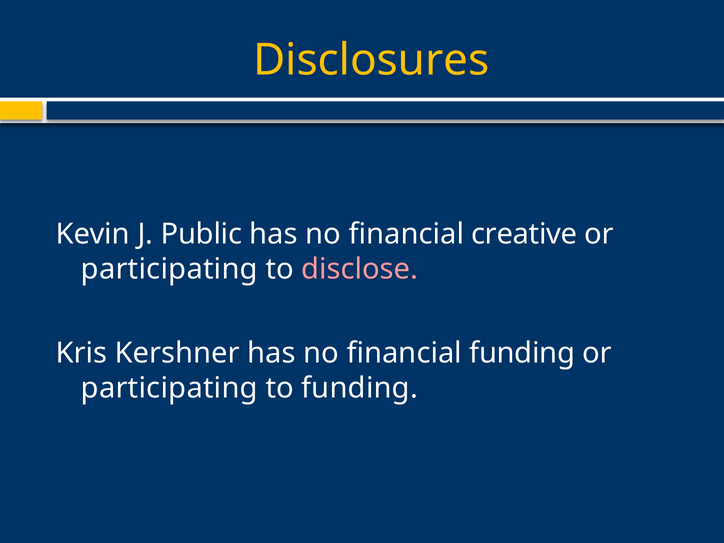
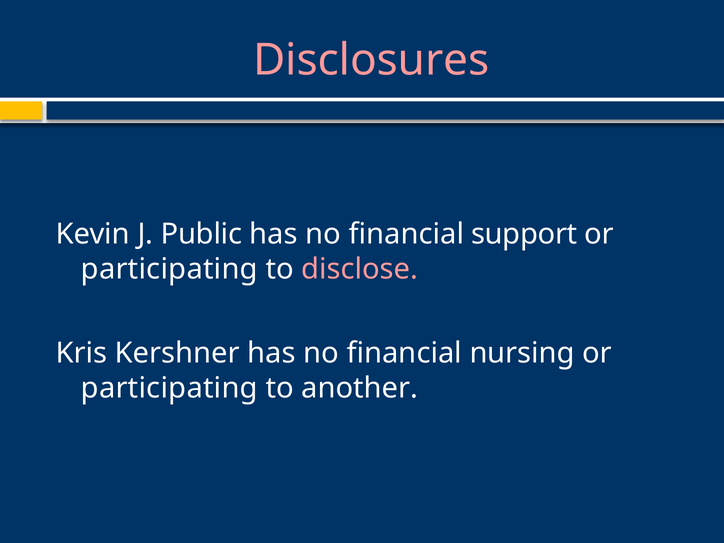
Disclosures colour: yellow -> pink
creative: creative -> support
financial funding: funding -> nursing
to funding: funding -> another
